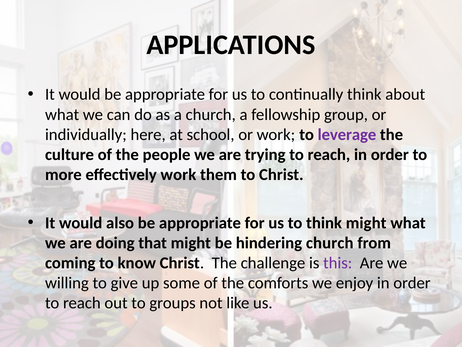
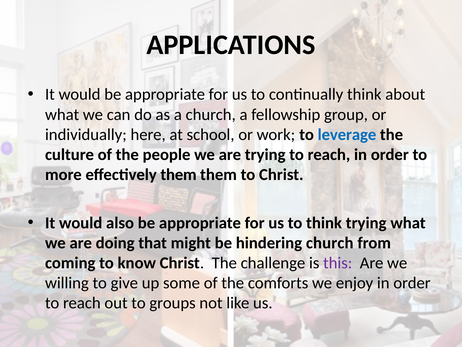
leverage colour: purple -> blue
effectively work: work -> them
think might: might -> trying
